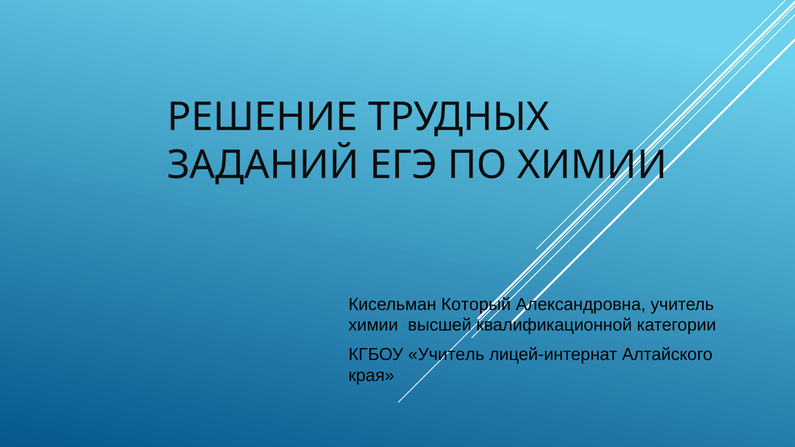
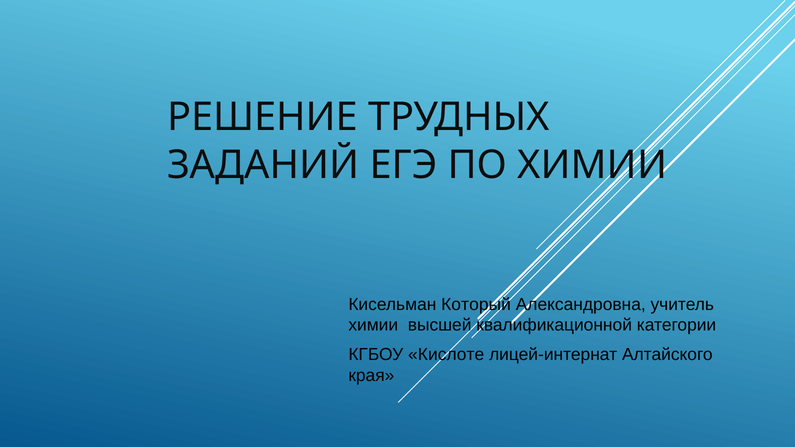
КГБОУ Учитель: Учитель -> Кислоте
